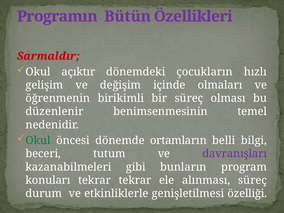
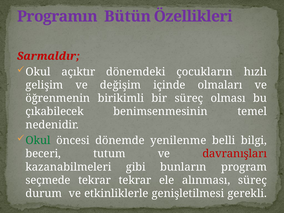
düzenlenir: düzenlenir -> çıkabilecek
ortamların: ortamların -> yenilenme
davranışları colour: purple -> red
konuları: konuları -> seçmede
özelliği: özelliği -> gerekli
